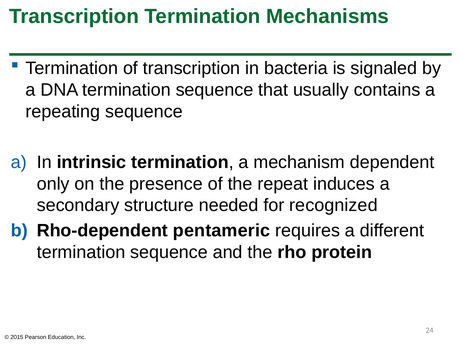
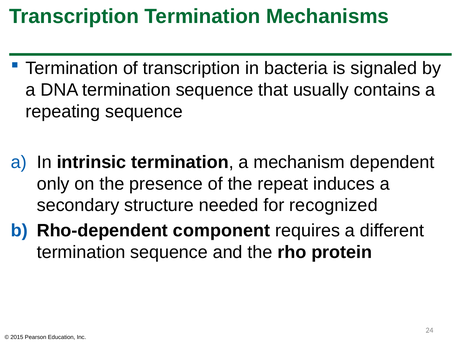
pentameric: pentameric -> component
